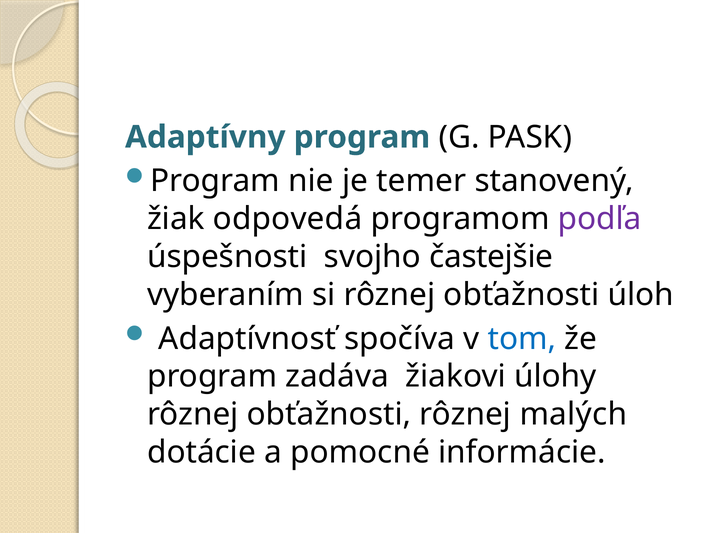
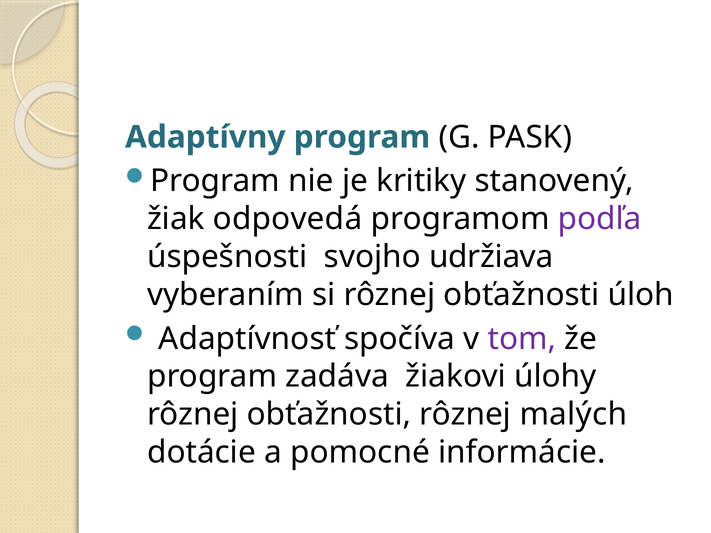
temer: temer -> kritiky
častejšie: častejšie -> udržiava
tom colour: blue -> purple
